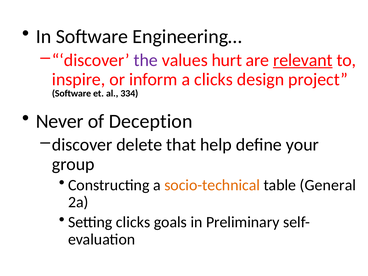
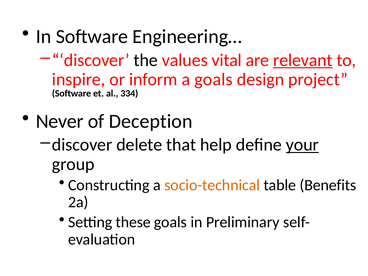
the colour: purple -> black
hurt: hurt -> vital
a clicks: clicks -> goals
your underline: none -> present
General: General -> Benefits
Setting clicks: clicks -> these
